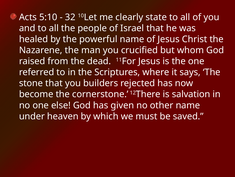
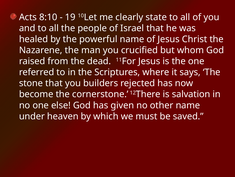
5:10: 5:10 -> 8:10
32: 32 -> 19
